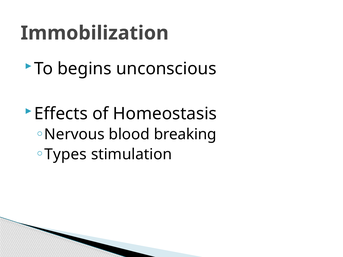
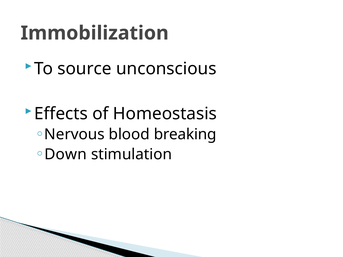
begins: begins -> source
Types: Types -> Down
